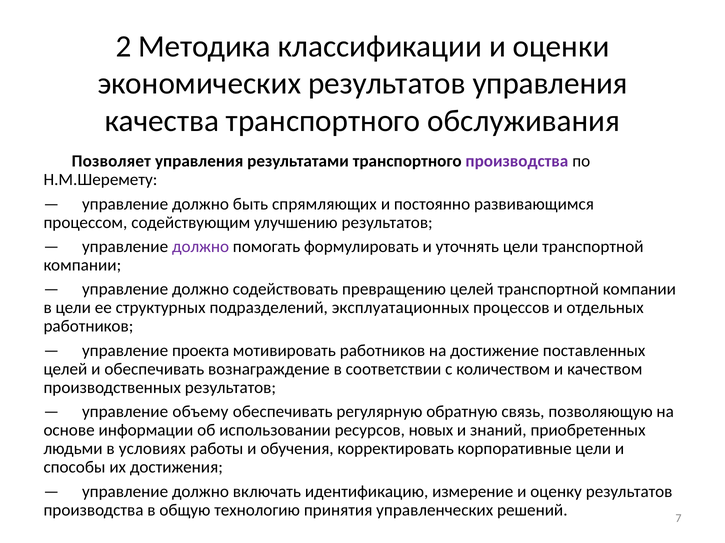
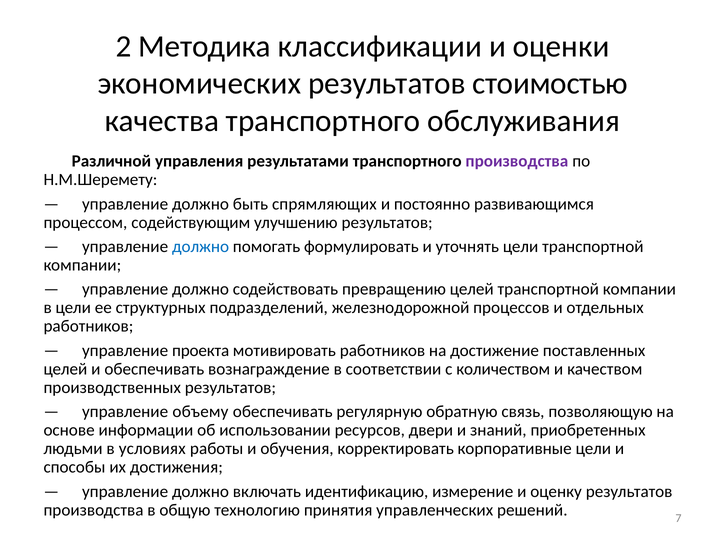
результатов управления: управления -> стоимостью
Позволяет: Позволяет -> Различной
должно at (201, 247) colour: purple -> blue
эксплуатационных: эксплуатационных -> железнодорожной
новых: новых -> двери
